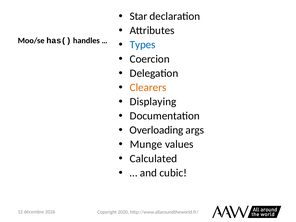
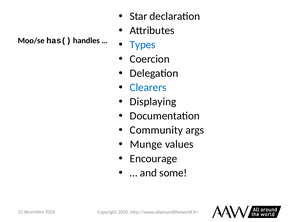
Clearers colour: orange -> blue
Overloading: Overloading -> Community
Calculated: Calculated -> Encourage
cubic: cubic -> some
